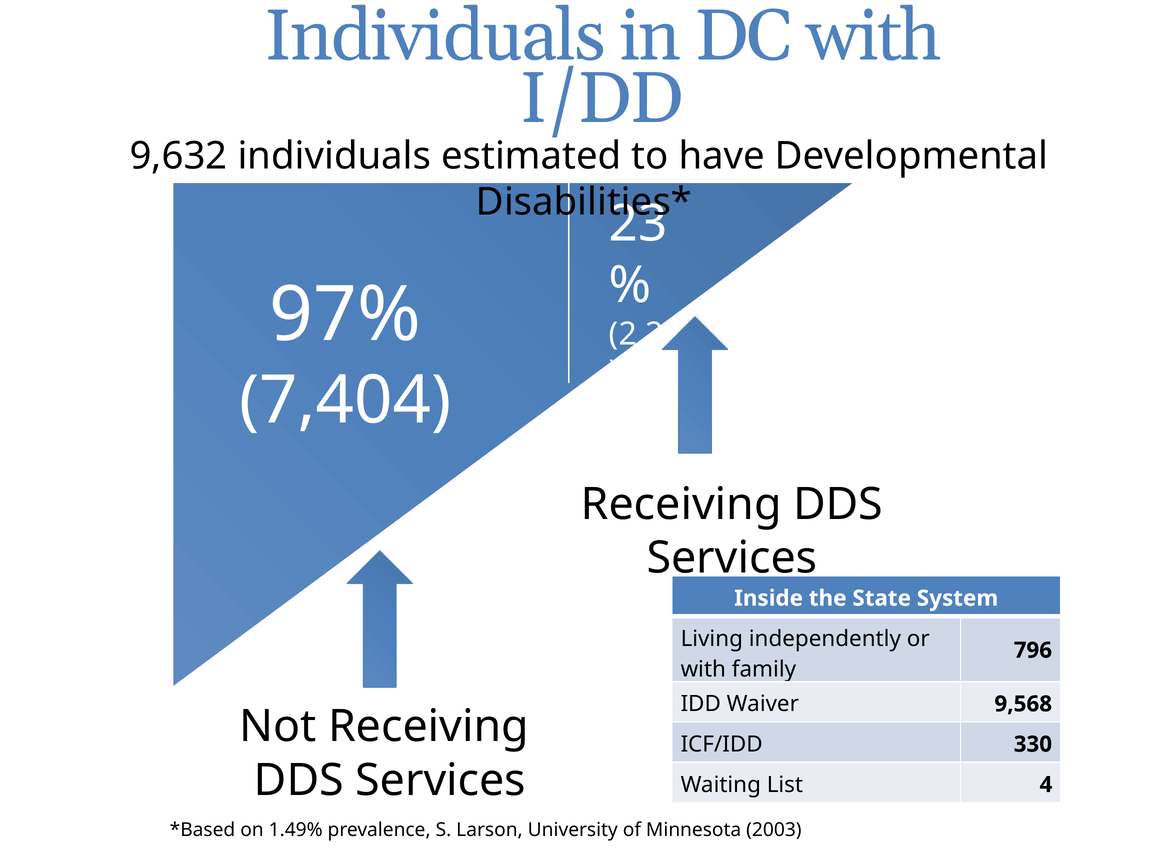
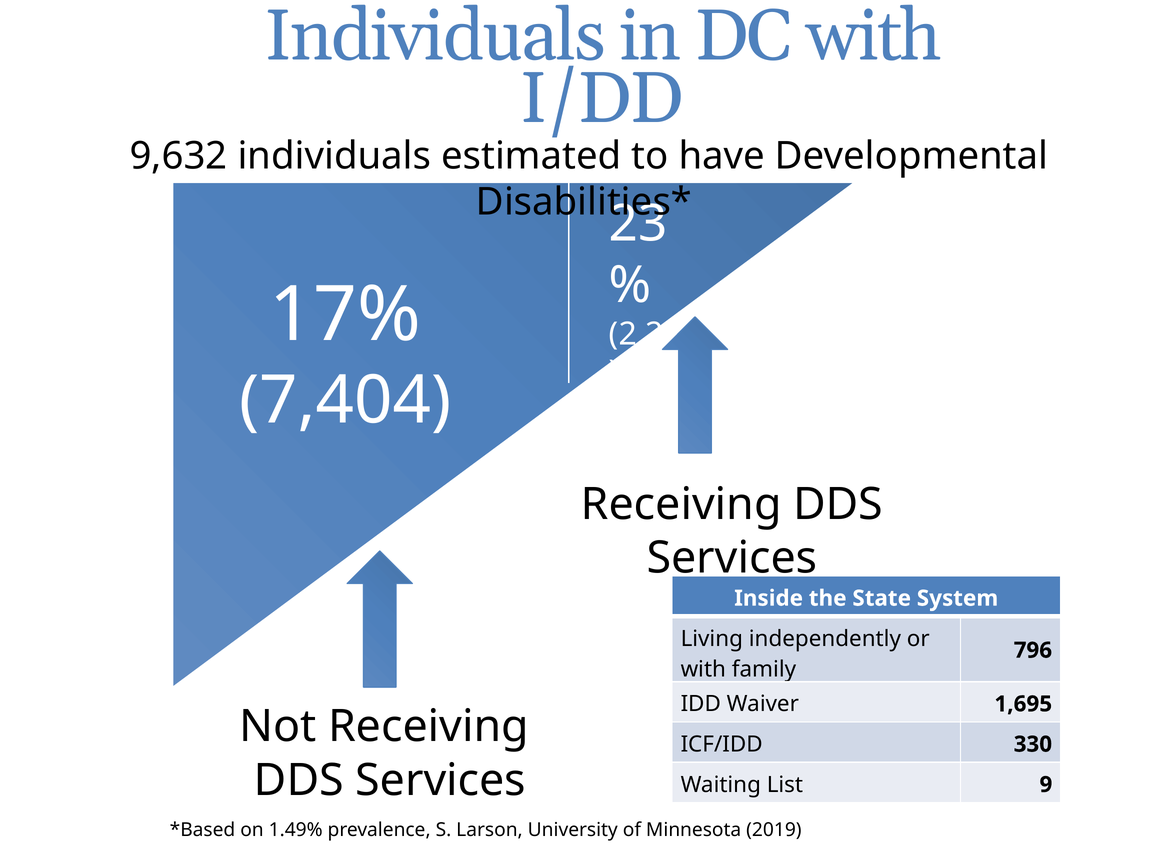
97%: 97% -> 17%
9,568: 9,568 -> 1,695
4: 4 -> 9
2003: 2003 -> 2019
